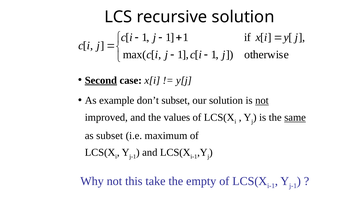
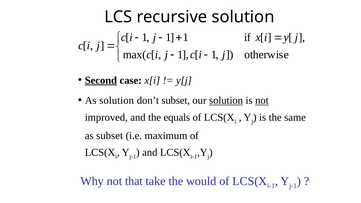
As example: example -> solution
solution at (226, 101) underline: none -> present
values: values -> equals
same underline: present -> none
this: this -> that
empty: empty -> would
